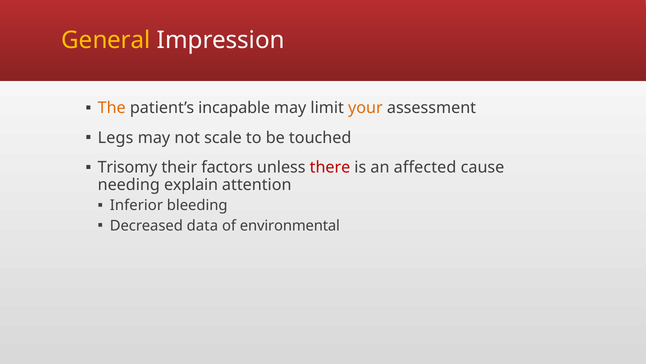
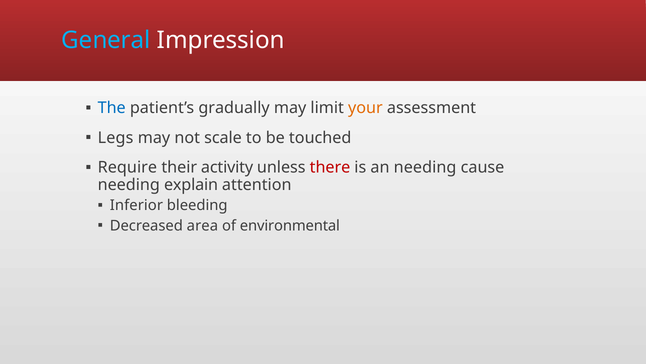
General colour: yellow -> light blue
The colour: orange -> blue
incapable: incapable -> gradually
Trisomy: Trisomy -> Require
factors: factors -> activity
an affected: affected -> needing
data: data -> area
